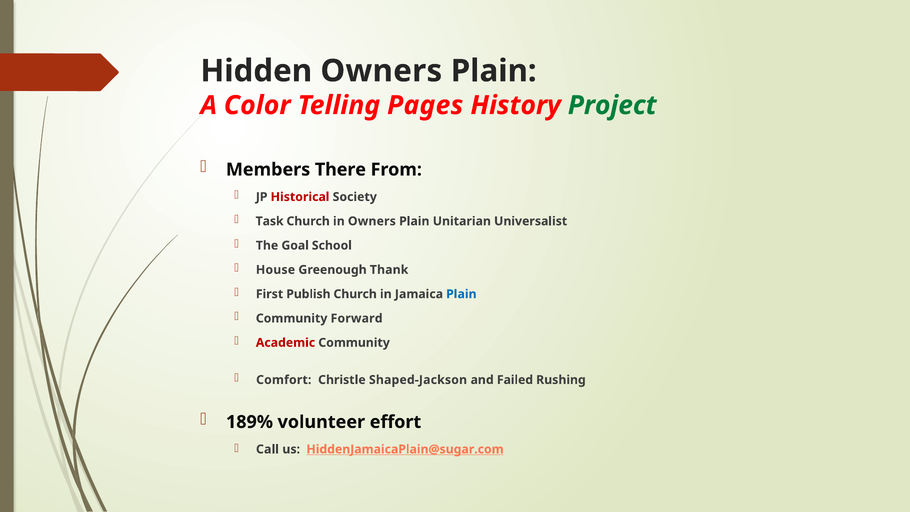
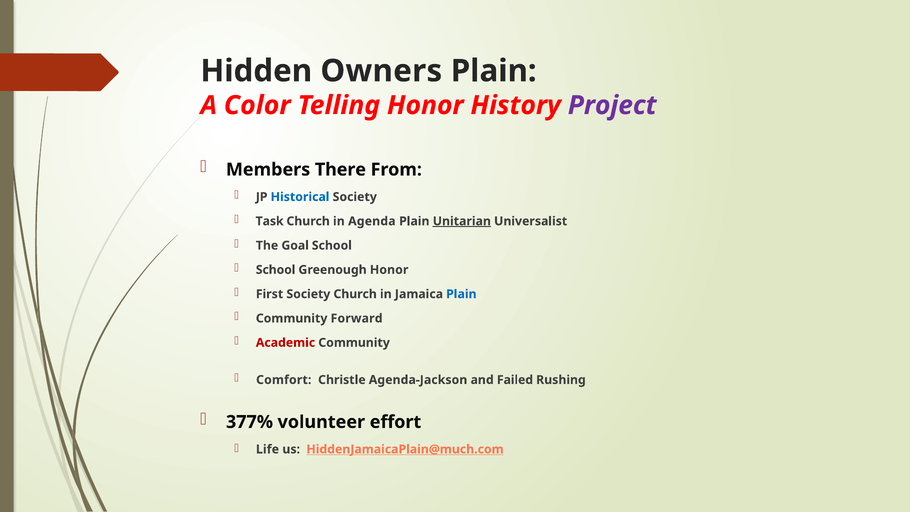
Telling Pages: Pages -> Honor
Project colour: green -> purple
Historical colour: red -> blue
in Owners: Owners -> Agenda
Unitarian underline: none -> present
House at (275, 270): House -> School
Greenough Thank: Thank -> Honor
First Publish: Publish -> Society
Shaped-Jackson: Shaped-Jackson -> Agenda-Jackson
189%: 189% -> 377%
Call: Call -> Life
HiddenJamaicaPlain@sugar.com: HiddenJamaicaPlain@sugar.com -> HiddenJamaicaPlain@much.com
